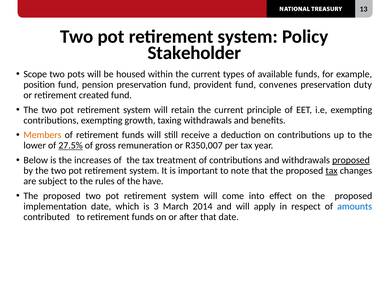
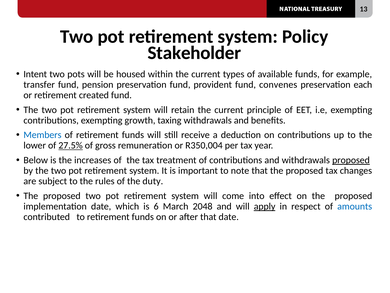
Scope: Scope -> Intent
position: position -> transfer
duty: duty -> each
Members colour: orange -> blue
R350,007: R350,007 -> R350,004
tax at (332, 170) underline: present -> none
have: have -> duty
3: 3 -> 6
2014: 2014 -> 2048
apply underline: none -> present
